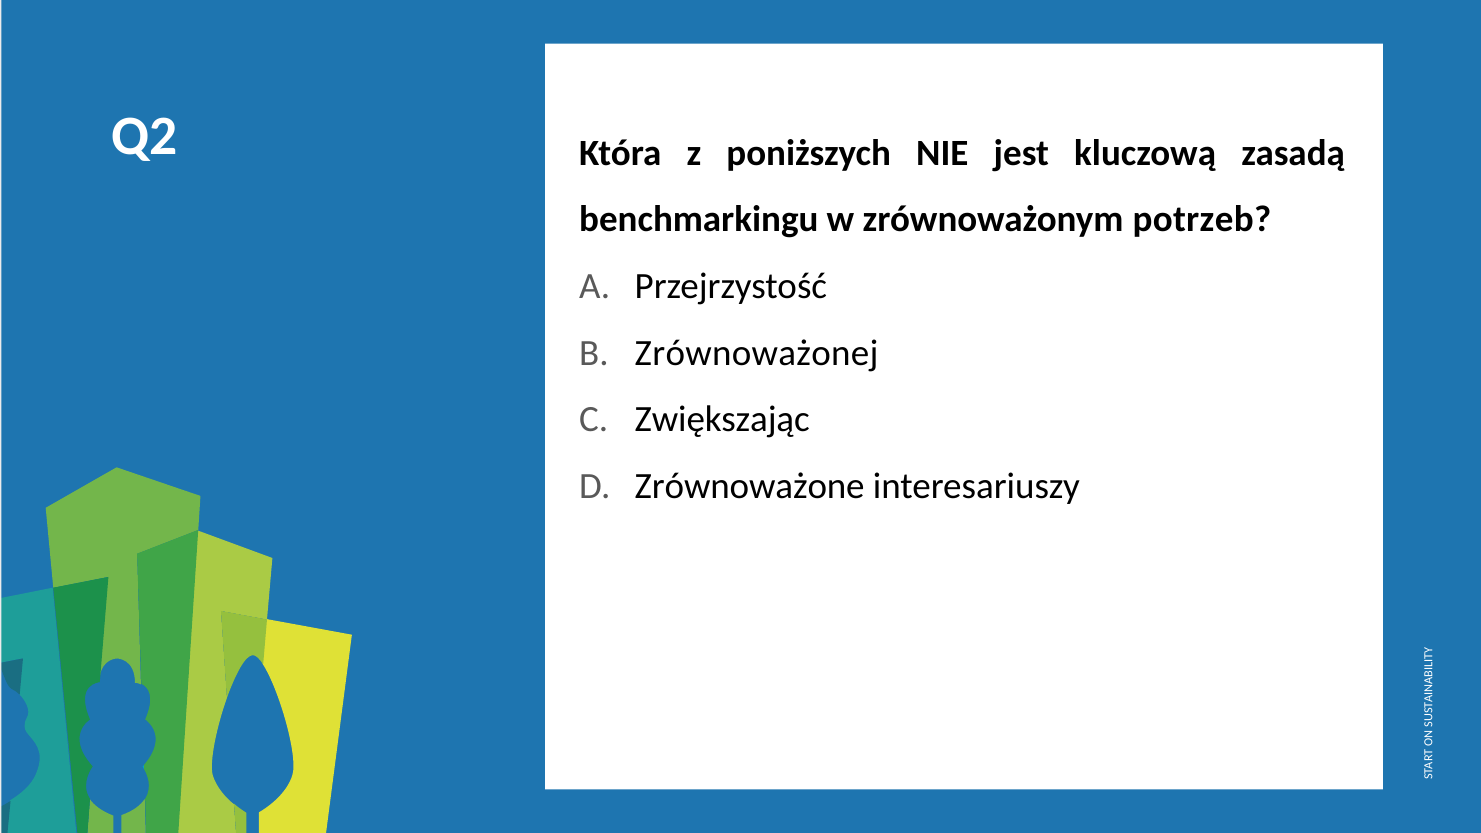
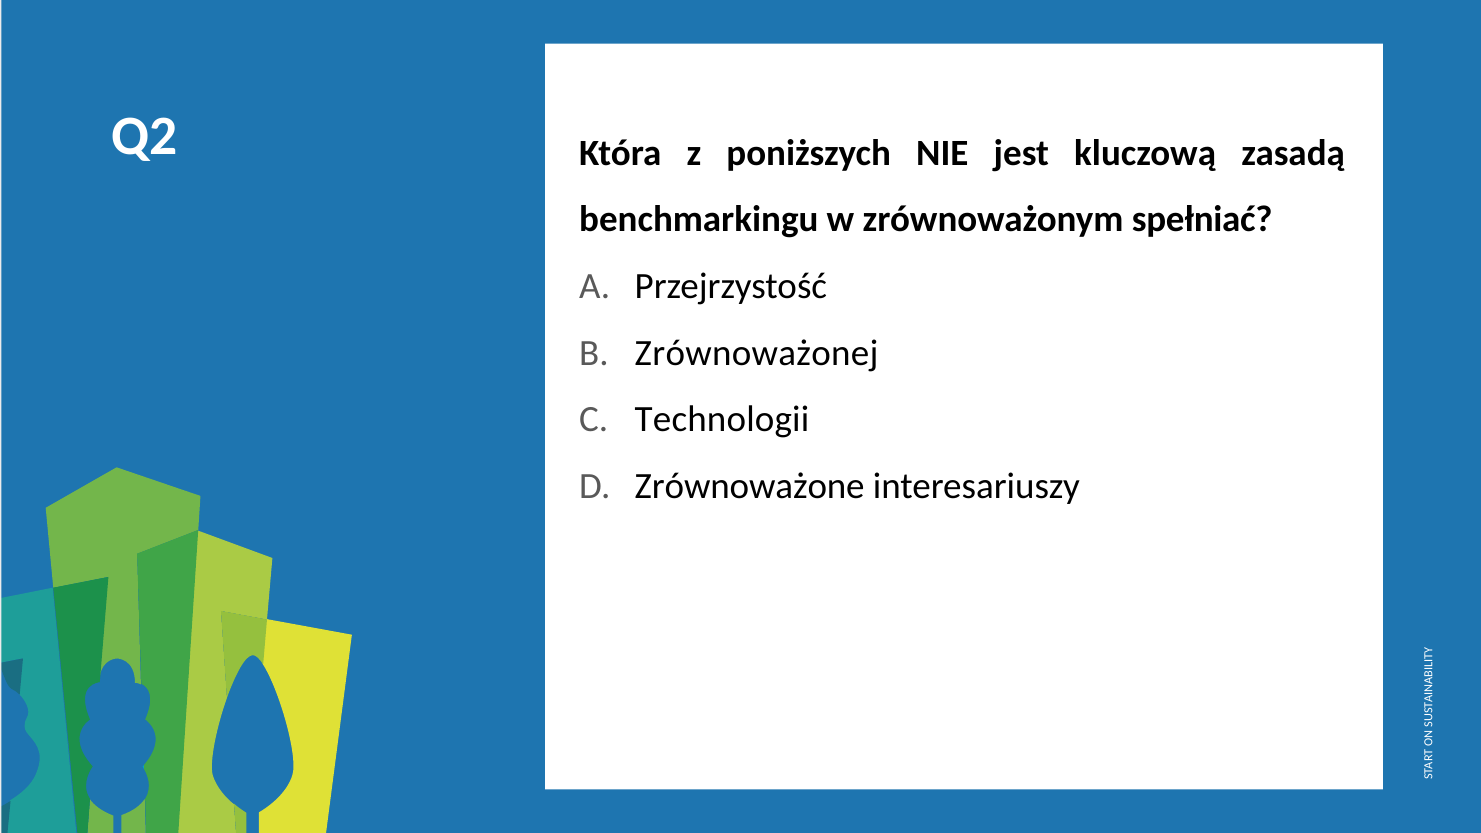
potrzeb: potrzeb -> spełniać
Zwiększając: Zwiększając -> Technologii
